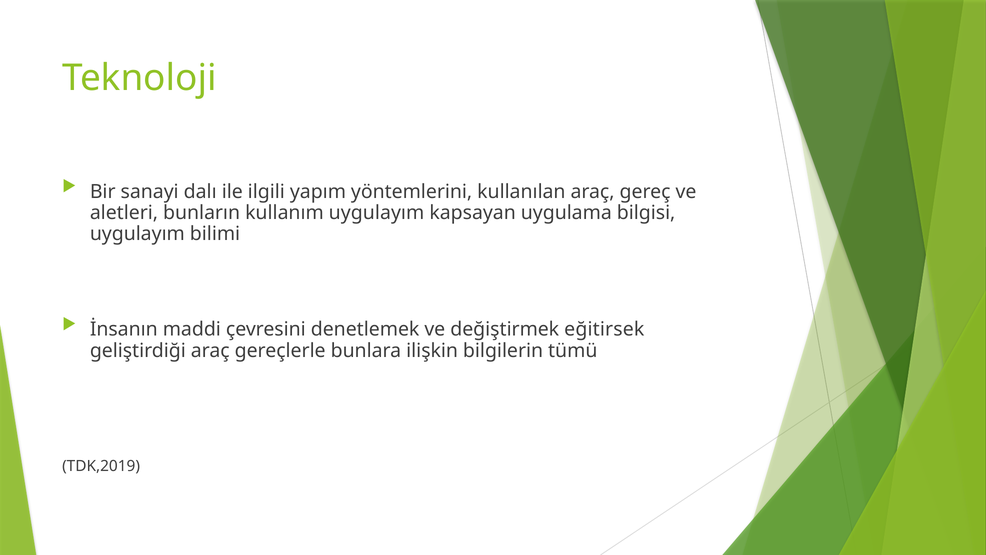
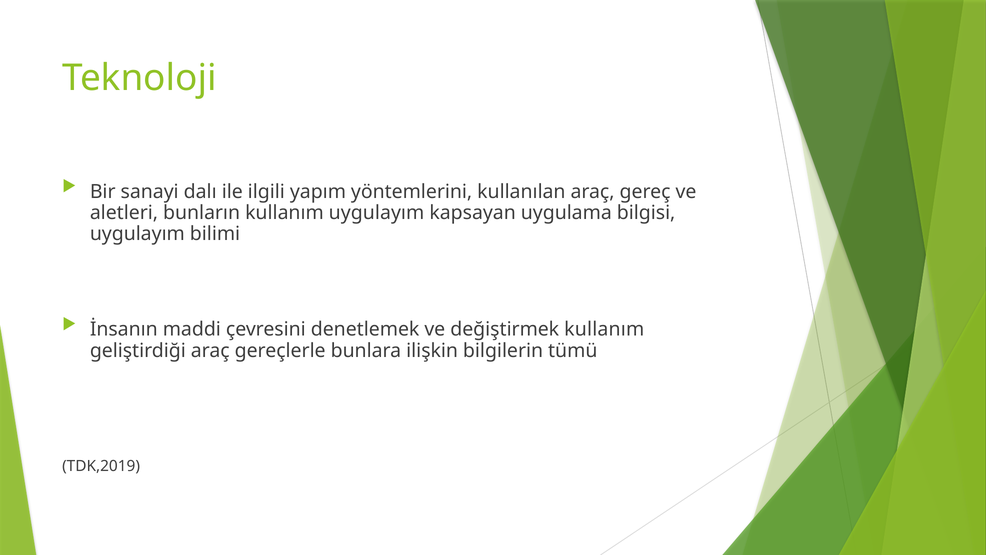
değiştirmek eğitirsek: eğitirsek -> kullanım
